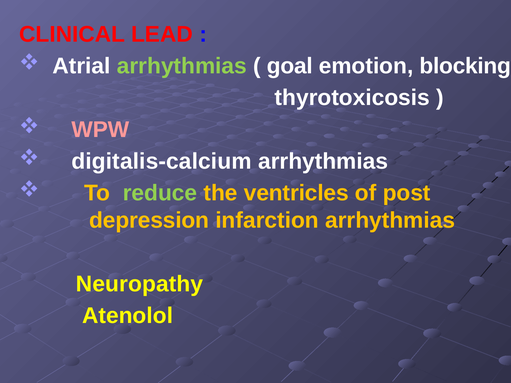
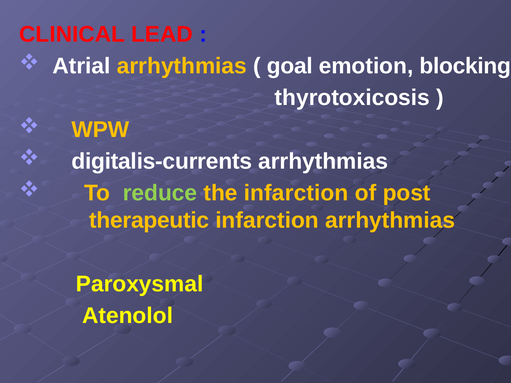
arrhythmias at (182, 66) colour: light green -> yellow
WPW colour: pink -> yellow
digitalis-calcium: digitalis-calcium -> digitalis-currents
the ventricles: ventricles -> infarction
depression: depression -> therapeutic
Neuropathy: Neuropathy -> Paroxysmal
